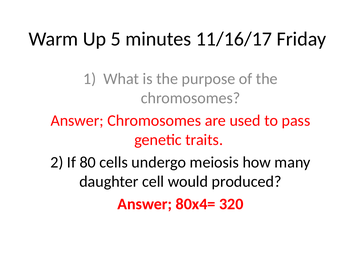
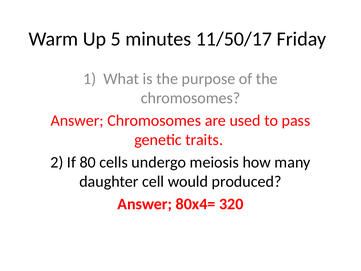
11/16/17: 11/16/17 -> 11/50/17
